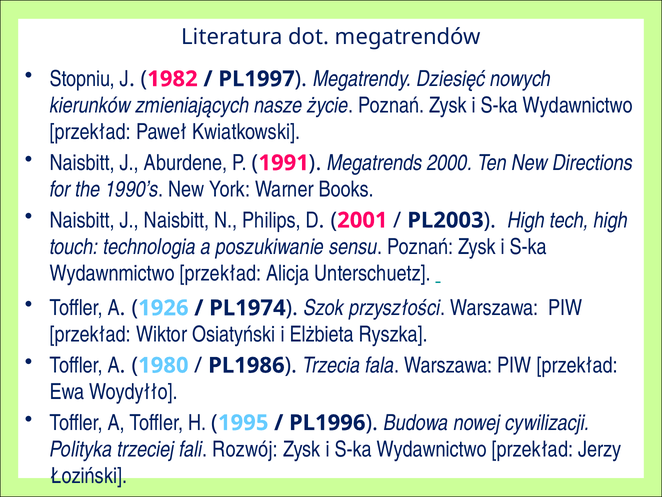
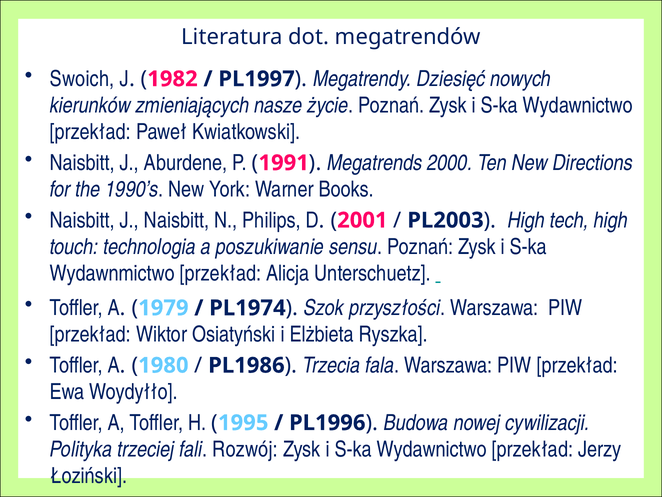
Stopniu: Stopniu -> Swoich
1926: 1926 -> 1979
